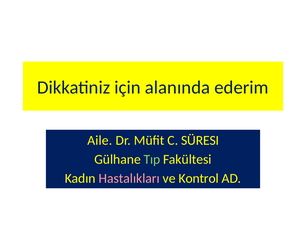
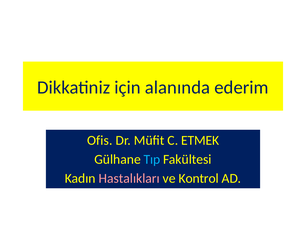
Aile: Aile -> Ofis
SÜRESI: SÜRESI -> ETMEK
Tıp colour: light green -> light blue
